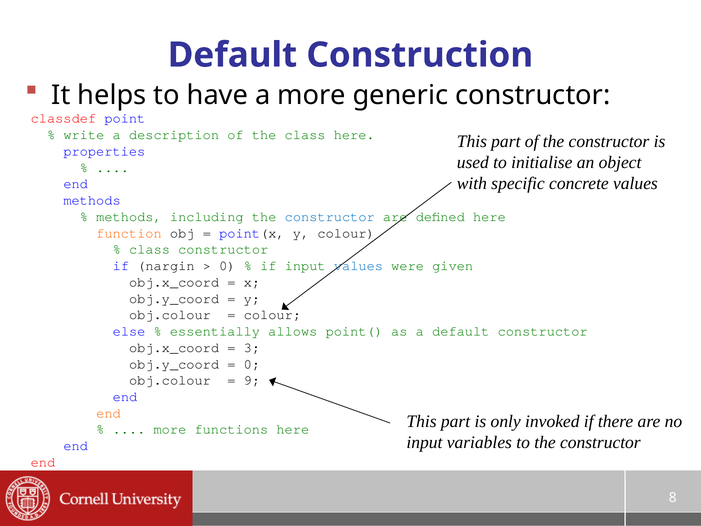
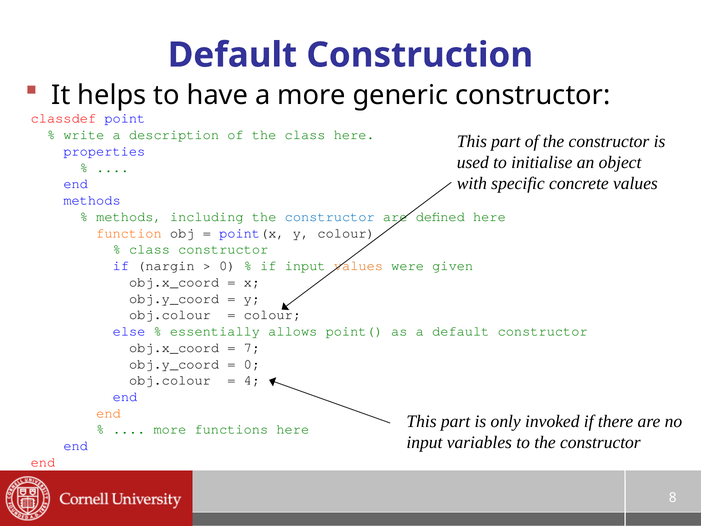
values at (358, 266) colour: blue -> orange
3: 3 -> 7
9: 9 -> 4
